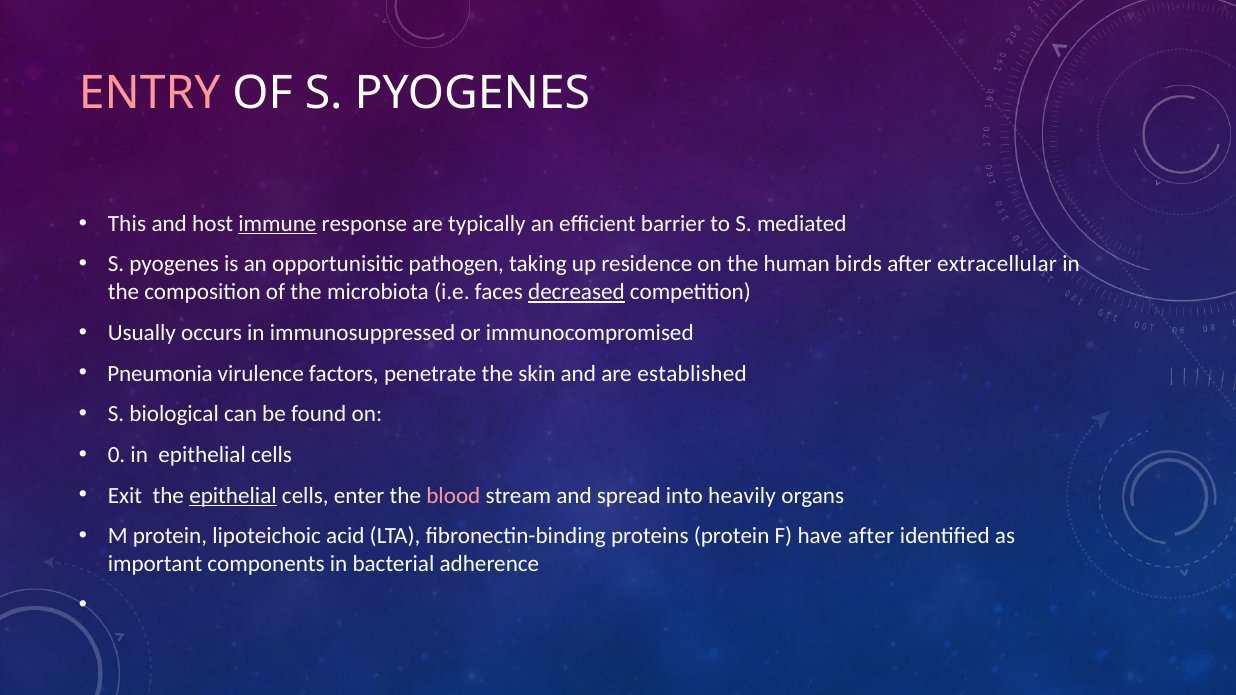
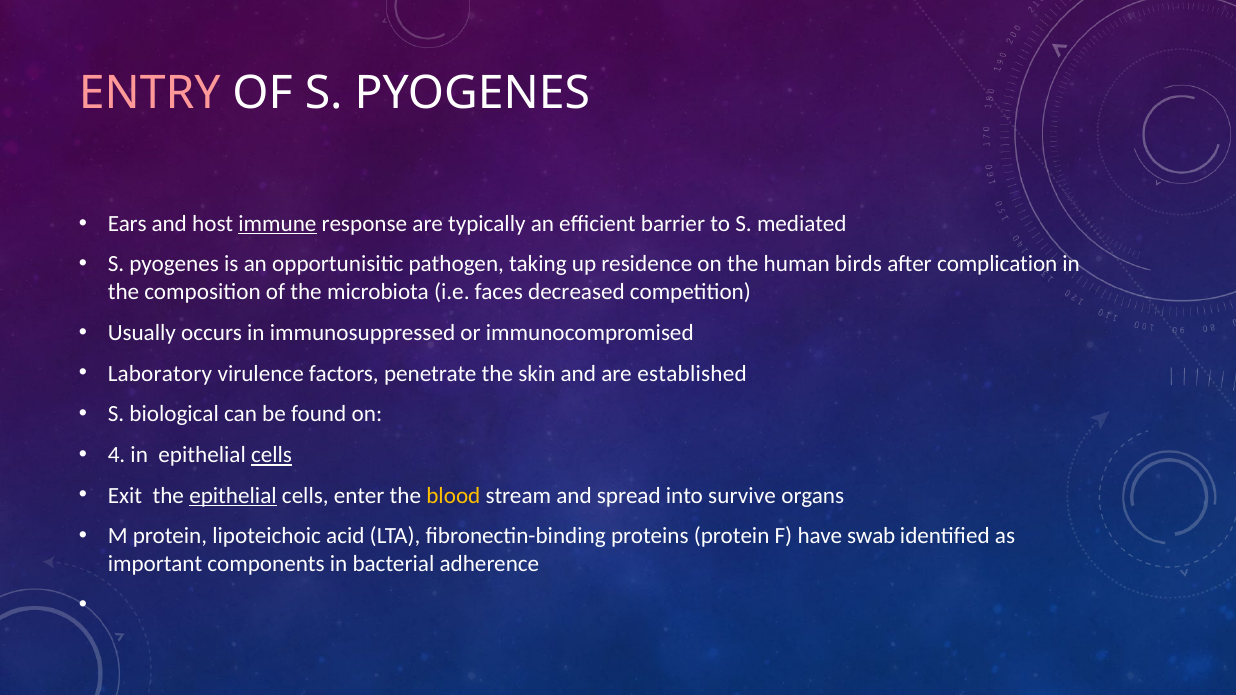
This: This -> Ears
extracellular: extracellular -> complication
decreased underline: present -> none
Pneumonia: Pneumonia -> Laboratory
0: 0 -> 4
cells at (272, 455) underline: none -> present
blood colour: pink -> yellow
heavily: heavily -> survive
have after: after -> swab
